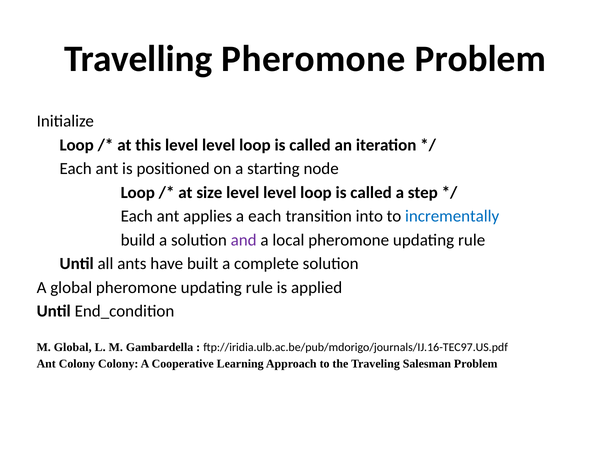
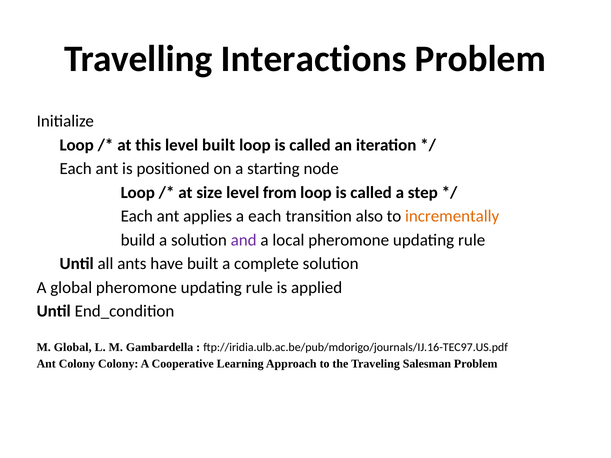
Travelling Pheromone: Pheromone -> Interactions
this level level: level -> built
level at (280, 193): level -> from
into: into -> also
incrementally colour: blue -> orange
